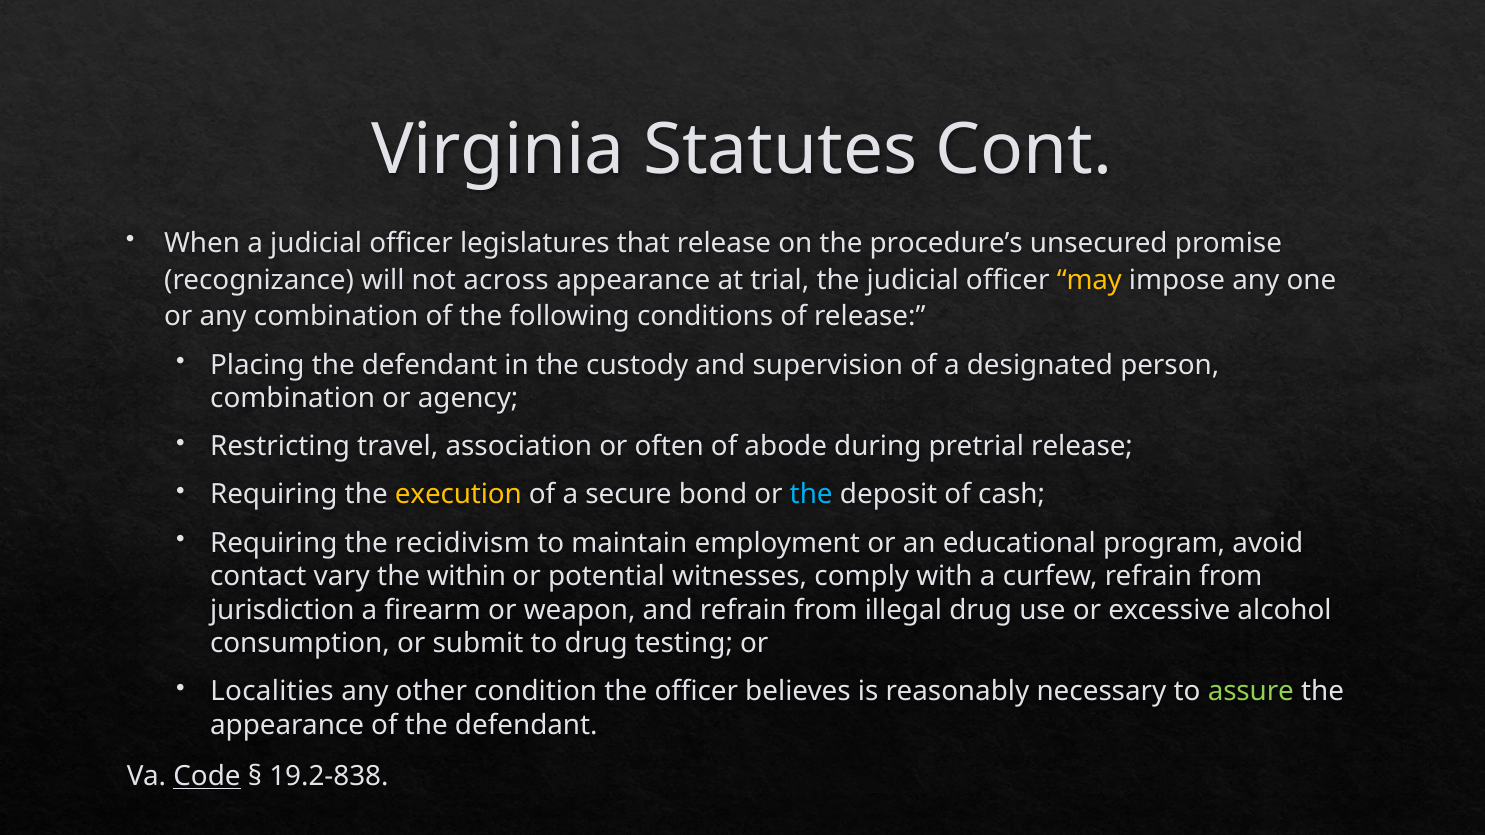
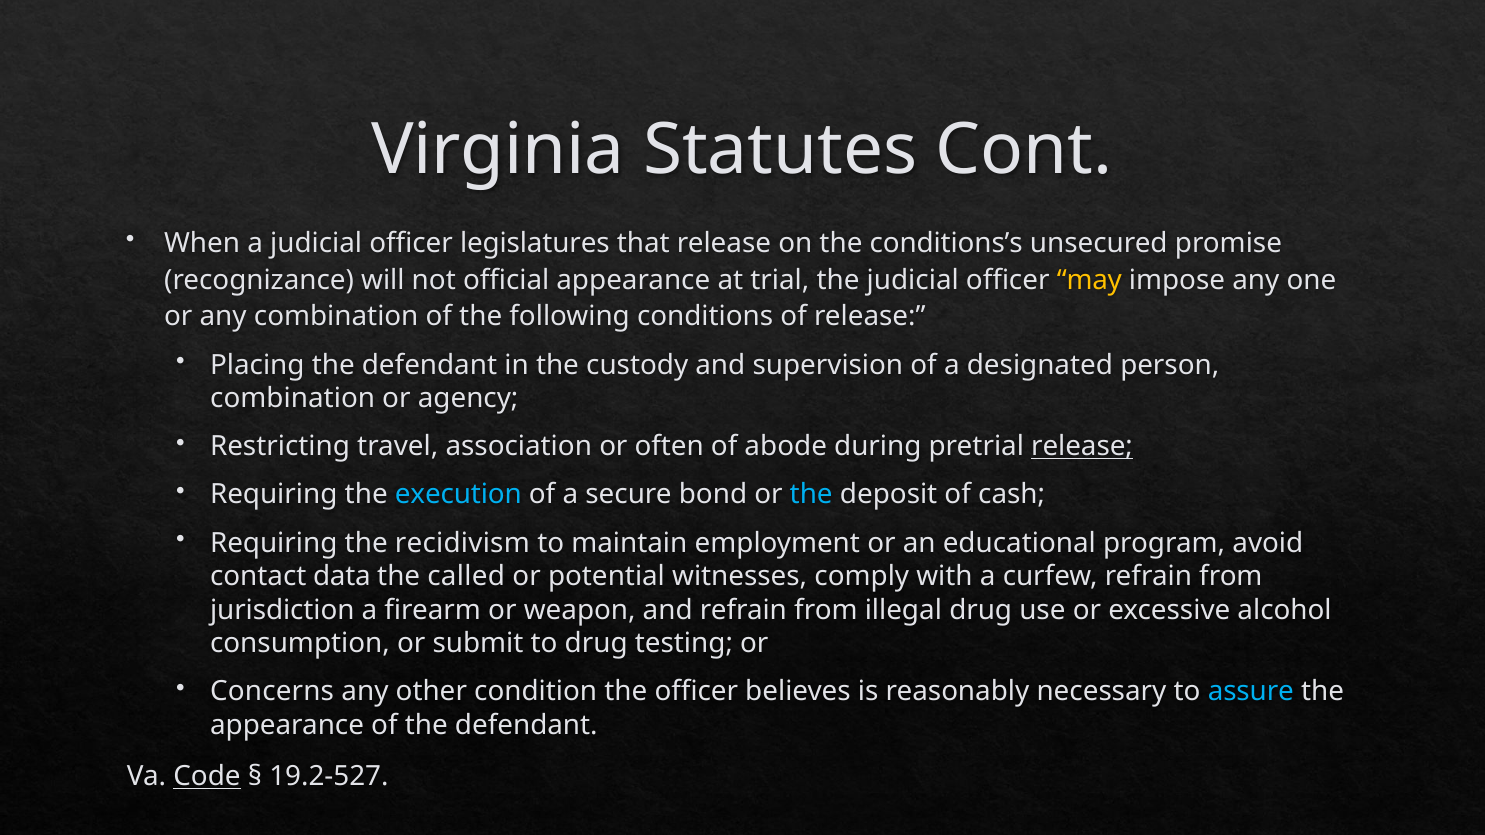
procedure’s: procedure’s -> conditions’s
across: across -> official
release at (1082, 447) underline: none -> present
execution colour: yellow -> light blue
vary: vary -> data
within: within -> called
Localities: Localities -> Concerns
assure colour: light green -> light blue
19.2-838: 19.2-838 -> 19.2-527
